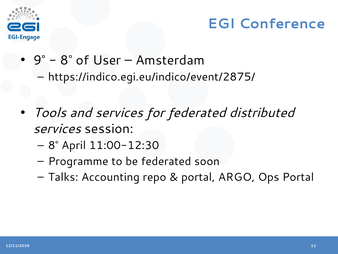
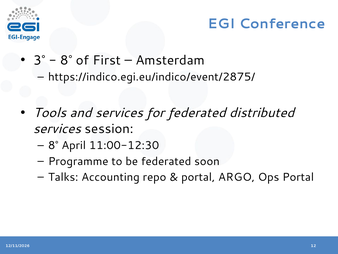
9°: 9° -> 3°
User: User -> First
